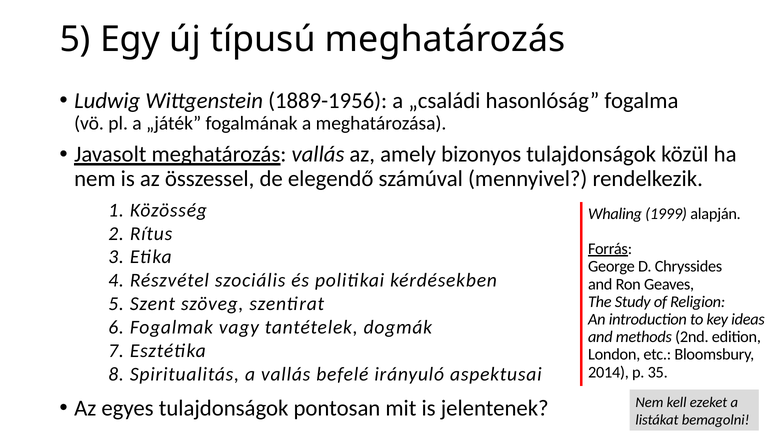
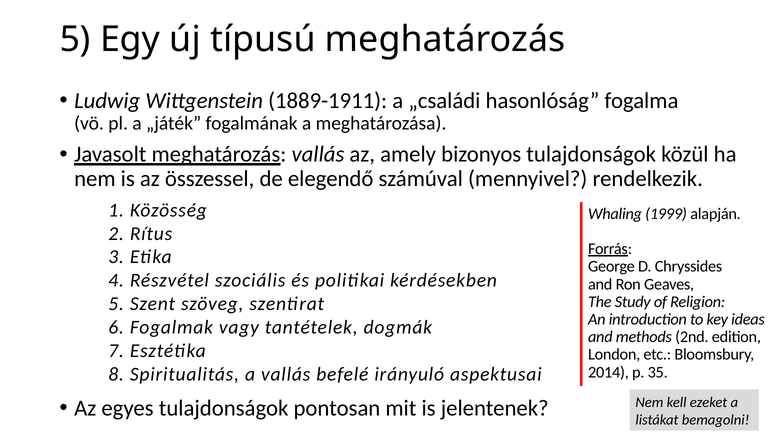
1889-1956: 1889-1956 -> 1889-1911
